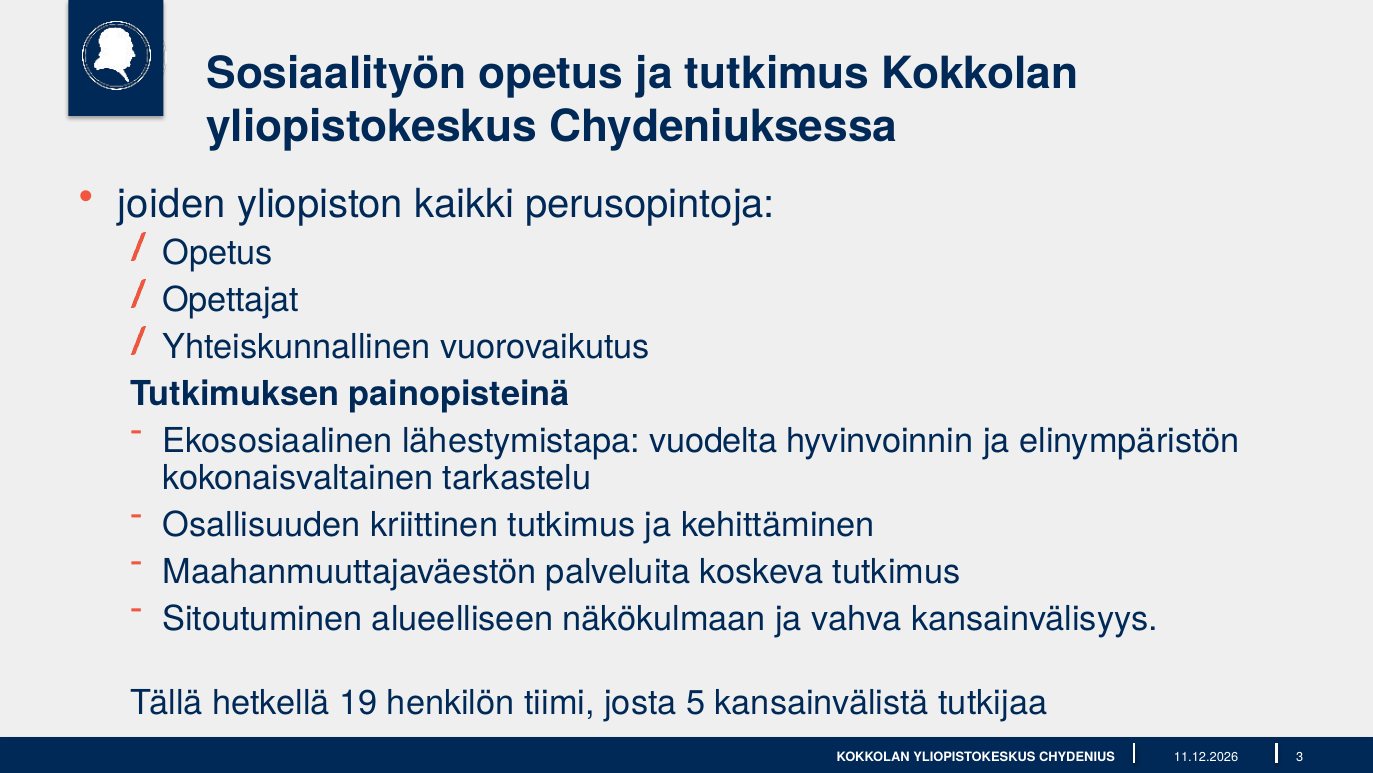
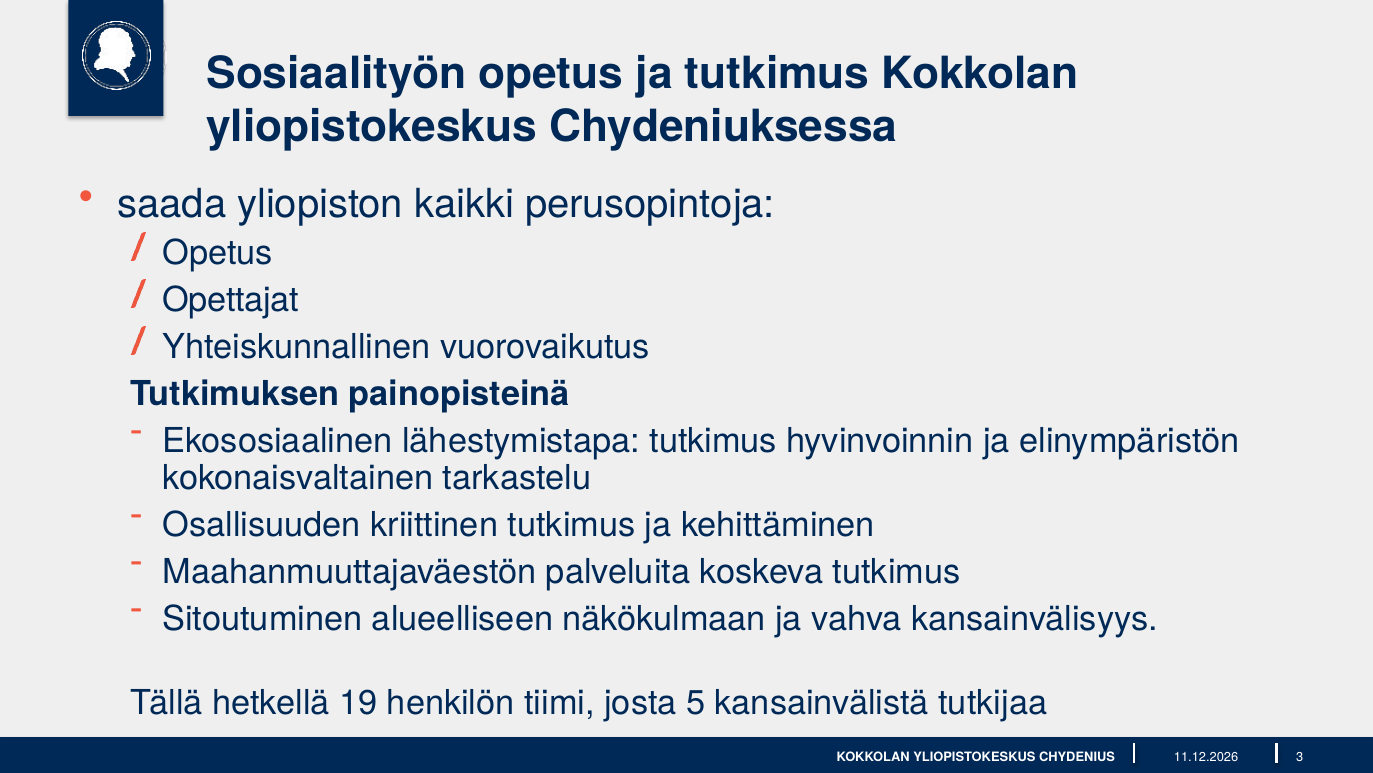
joiden: joiden -> saada
lähestymistapa vuodelta: vuodelta -> tutkimus
